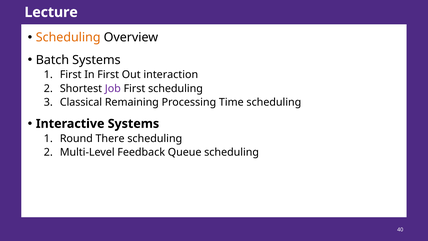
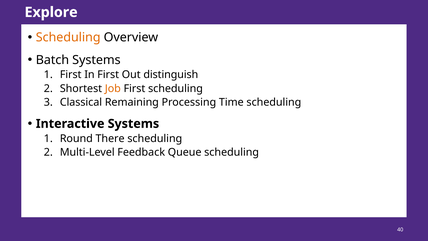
Lecture: Lecture -> Explore
interaction: interaction -> distinguish
Job colour: purple -> orange
